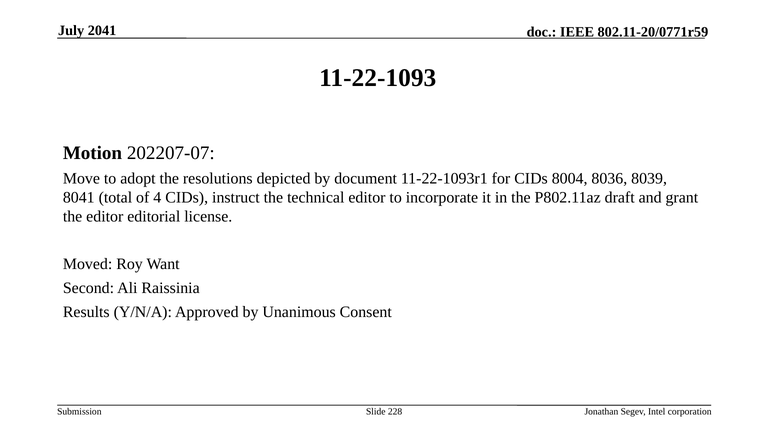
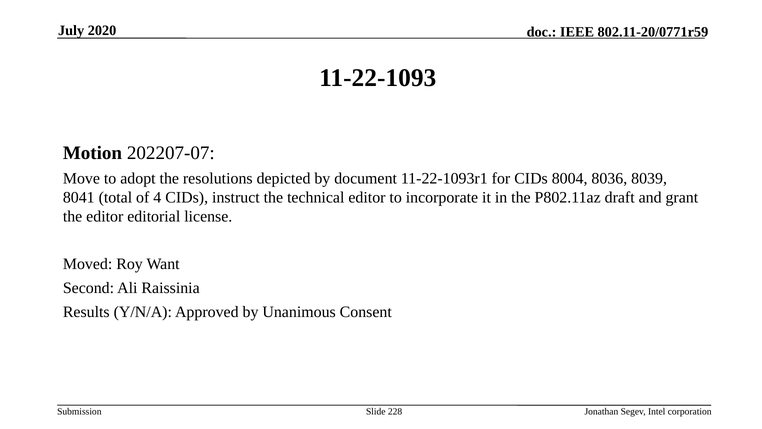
2041: 2041 -> 2020
